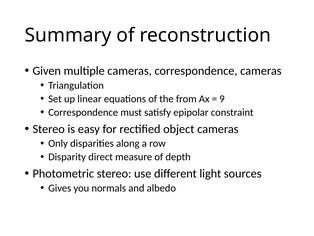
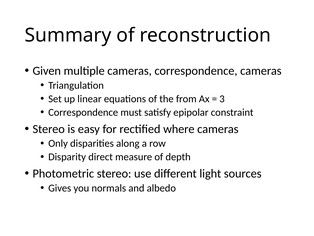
9: 9 -> 3
object: object -> where
